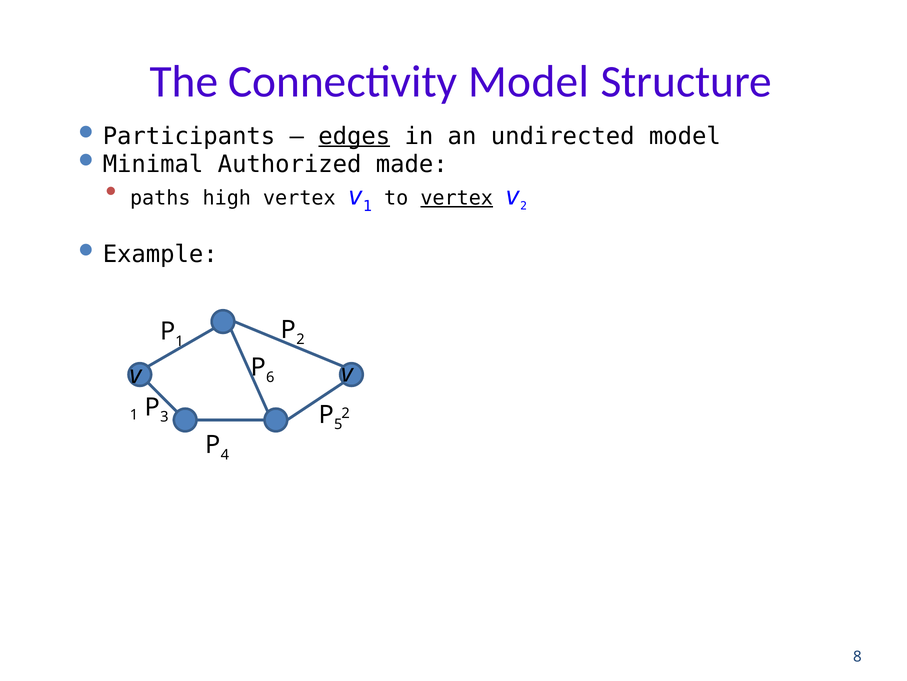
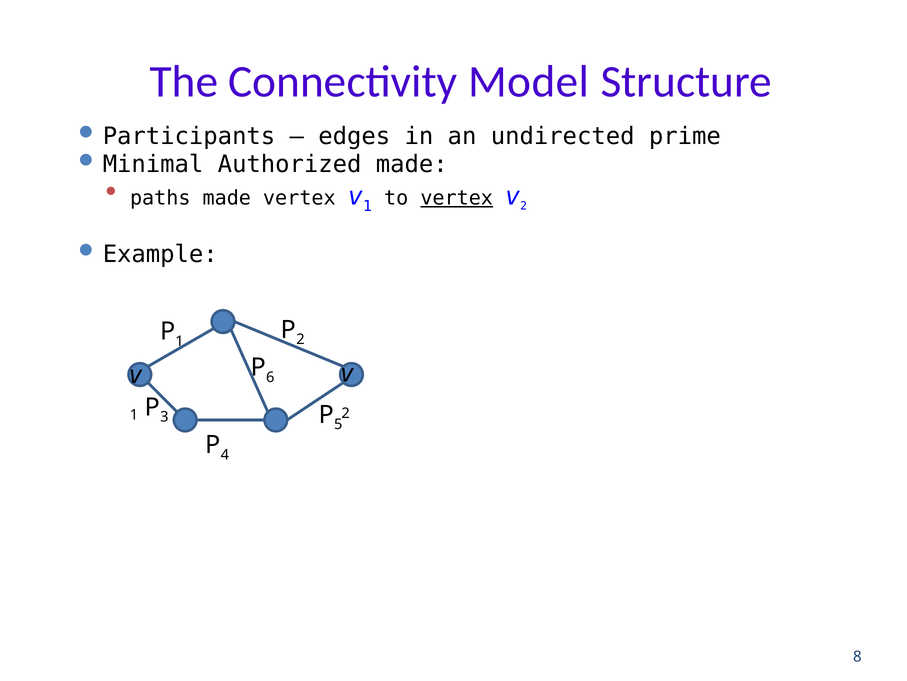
edges underline: present -> none
undirected model: model -> prime
paths high: high -> made
